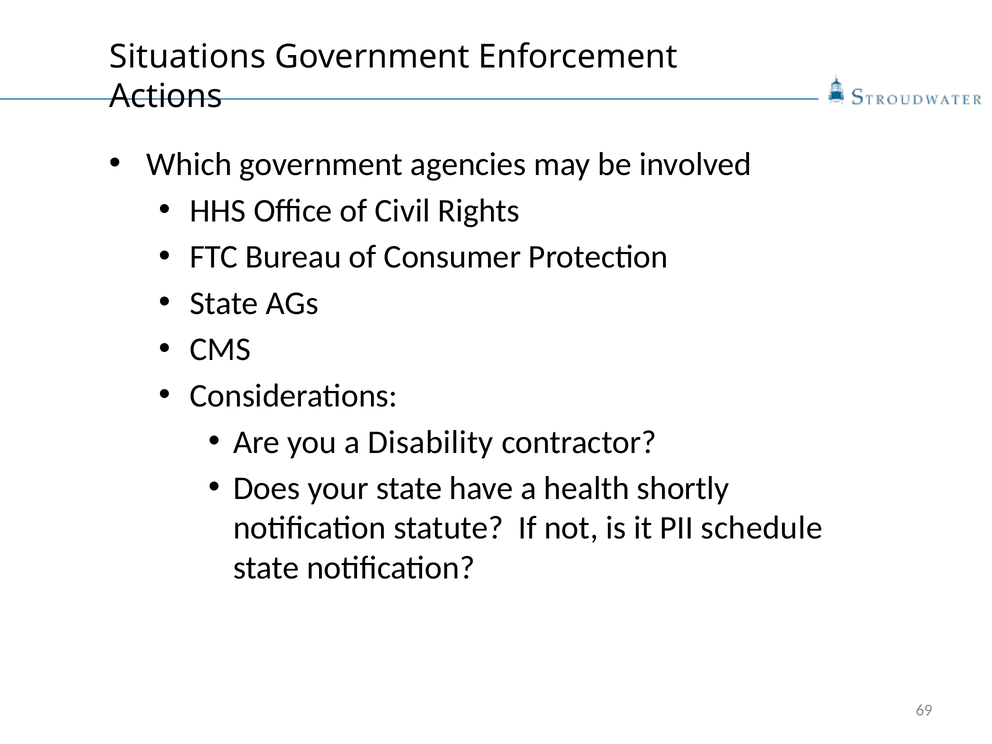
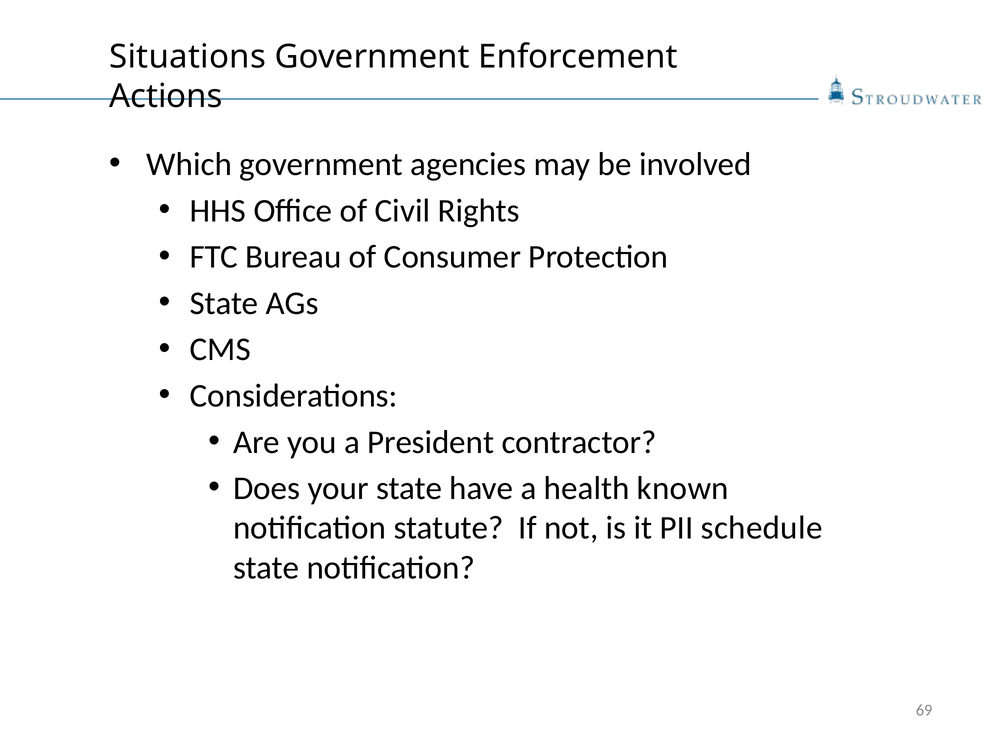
Disability: Disability -> President
shortly: shortly -> known
